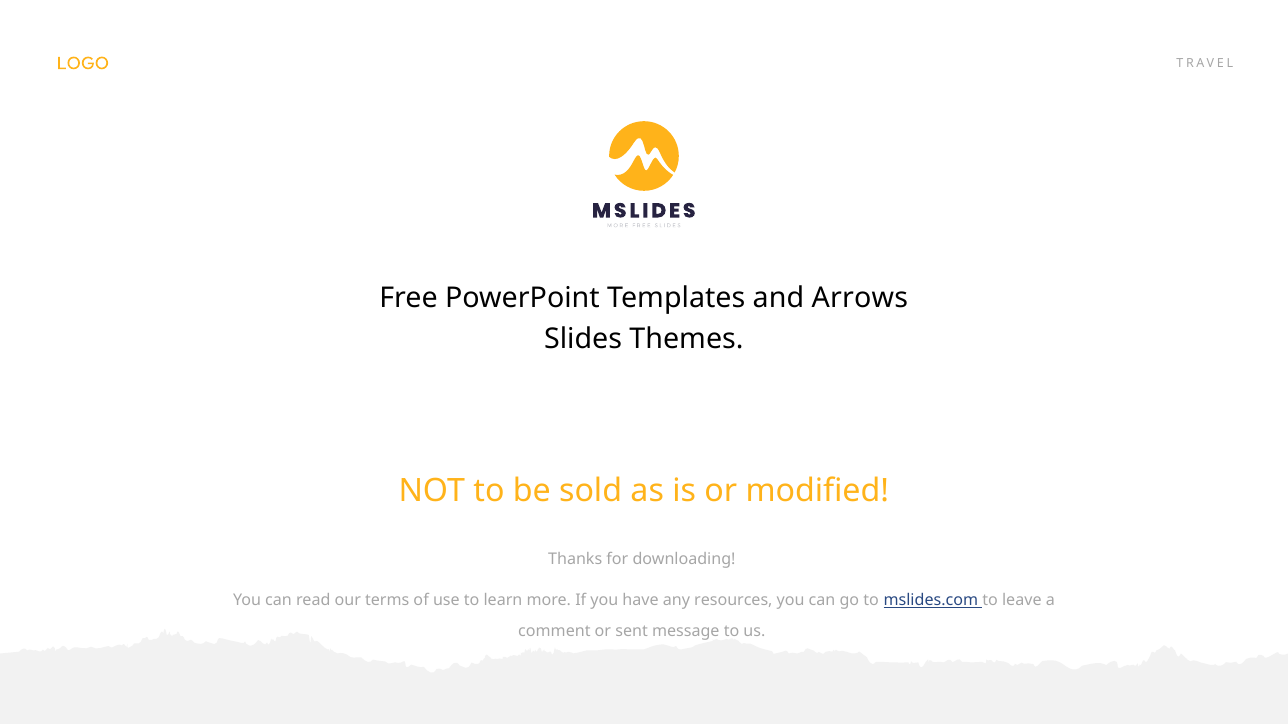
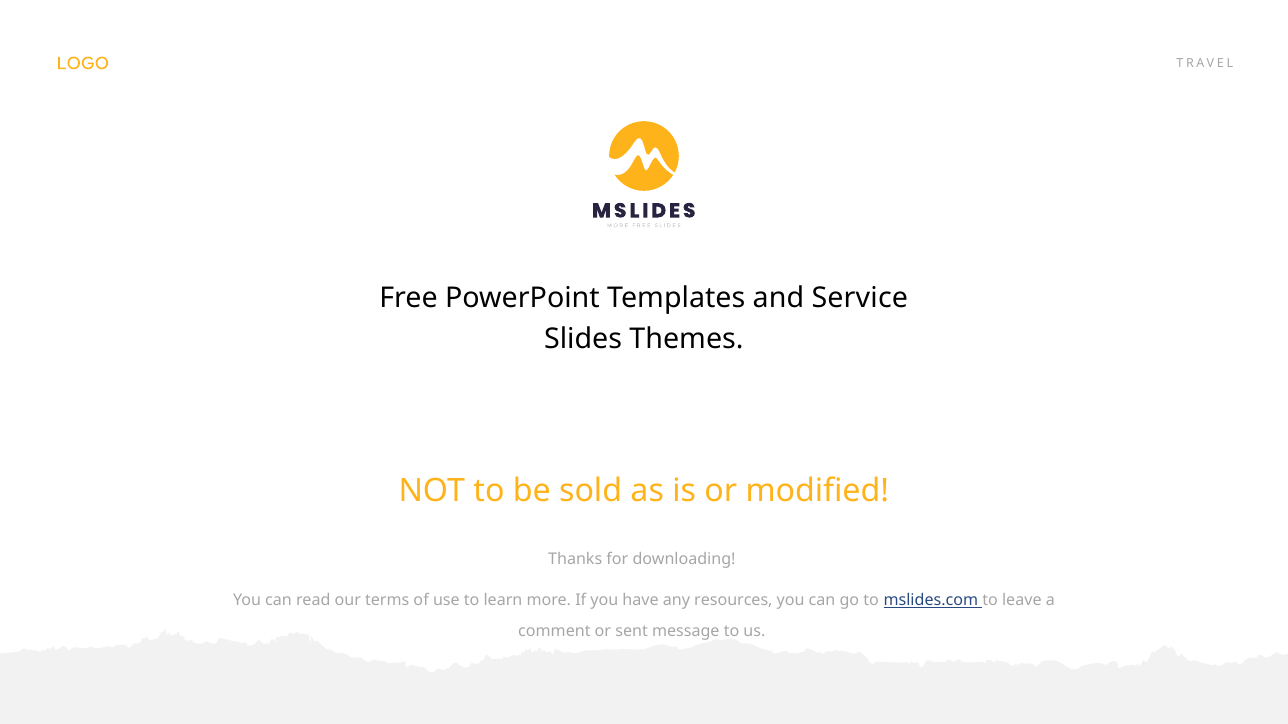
Arrows: Arrows -> Service
